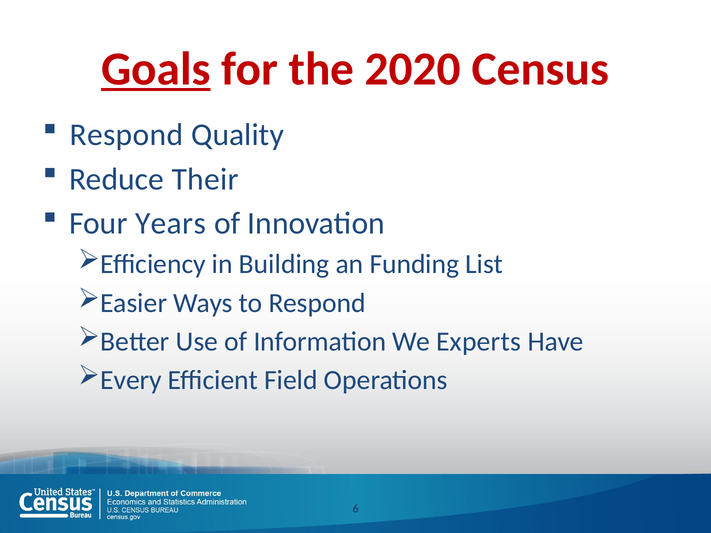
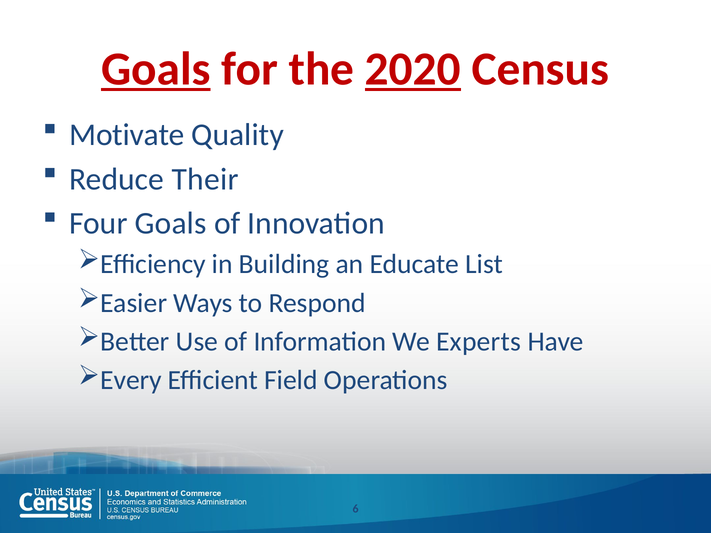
2020 underline: none -> present
Respond at (127, 135): Respond -> Motivate
Four Years: Years -> Goals
Funding: Funding -> Educate
